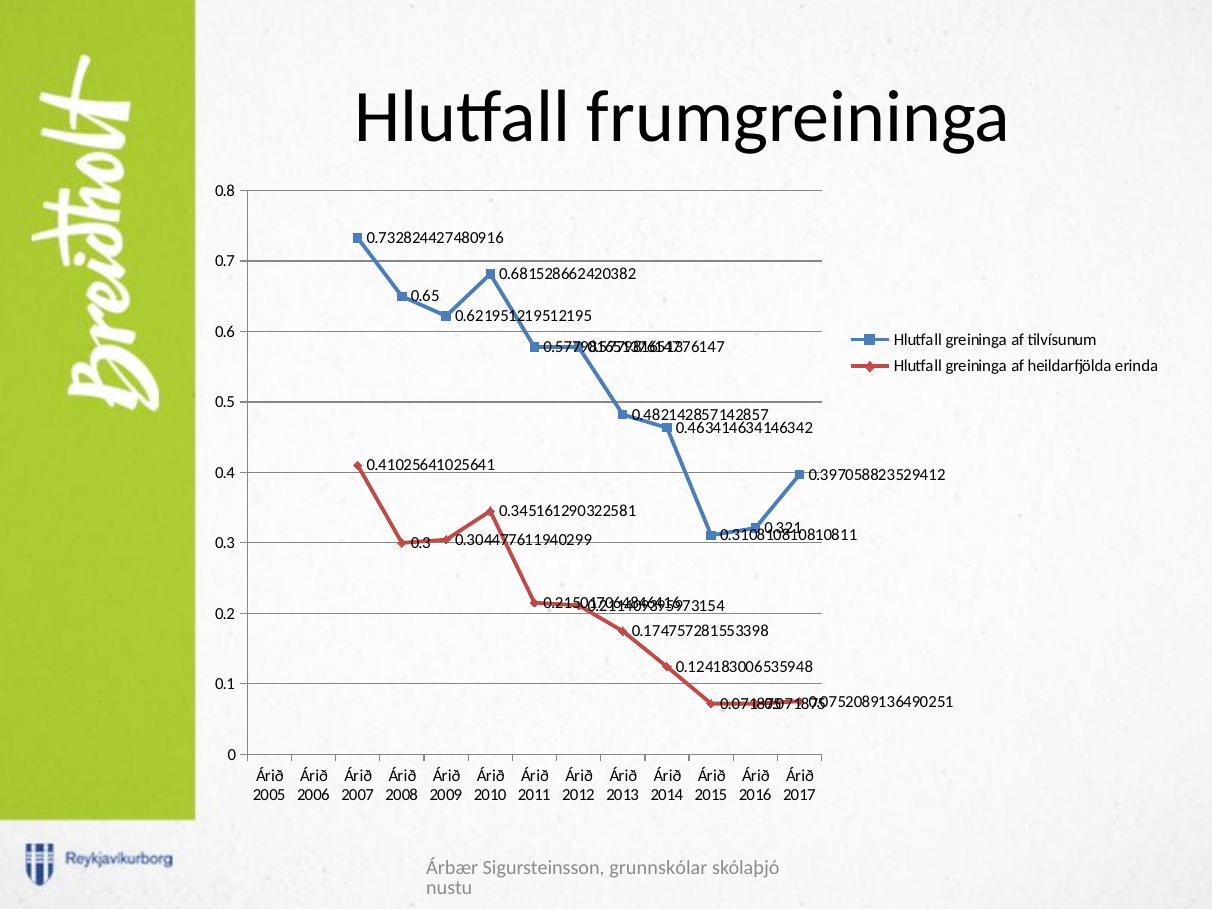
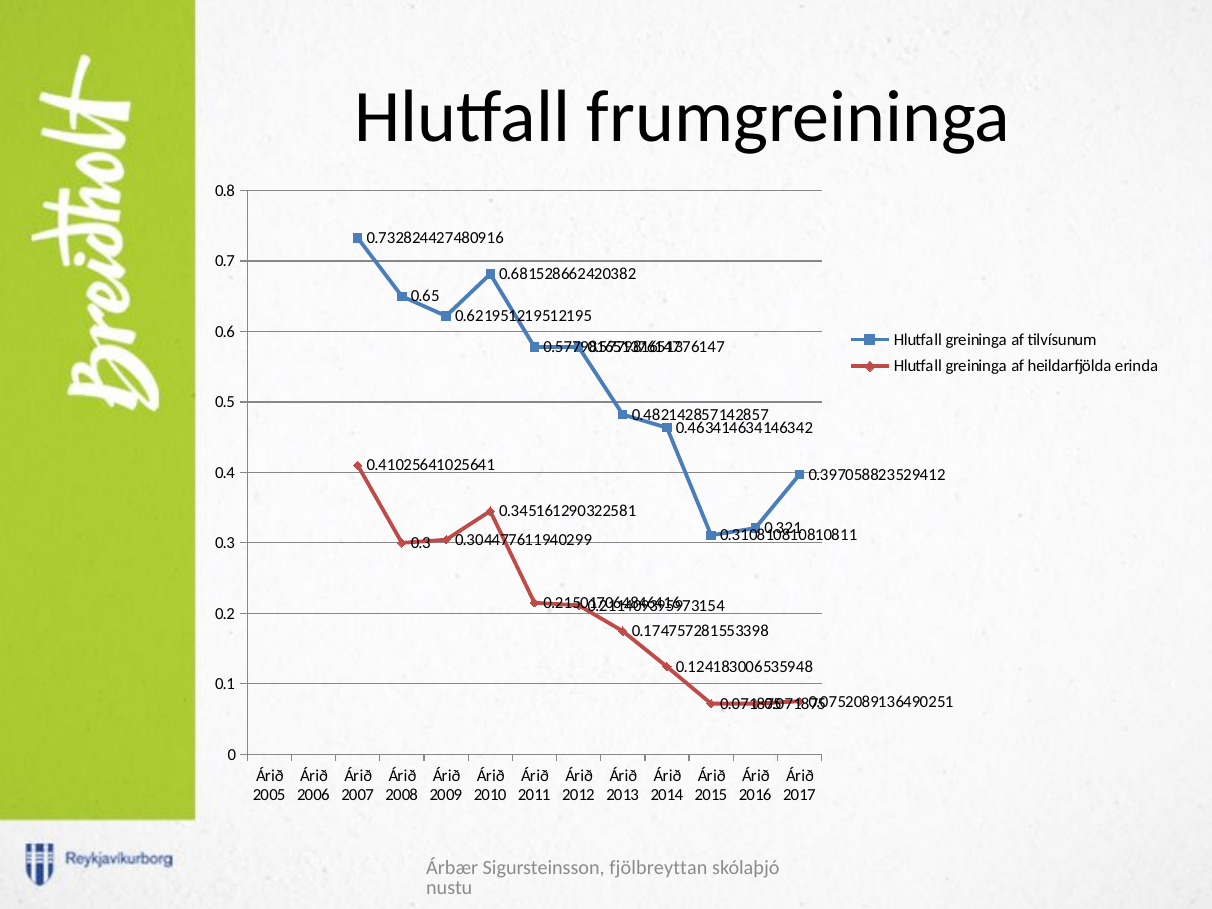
grunnskólar: grunnskólar -> fjölbreyttan
